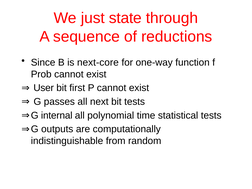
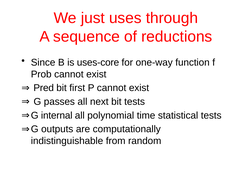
state: state -> uses
next-core: next-core -> uses-core
User: User -> Pred
